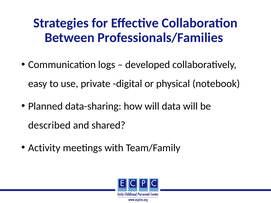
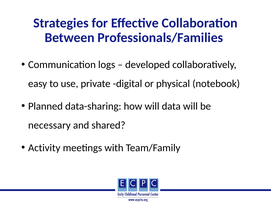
described: described -> necessary
